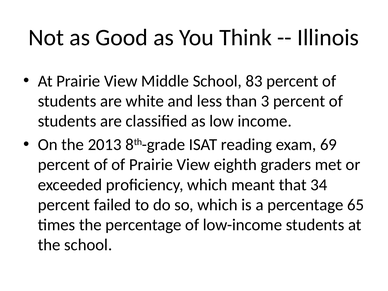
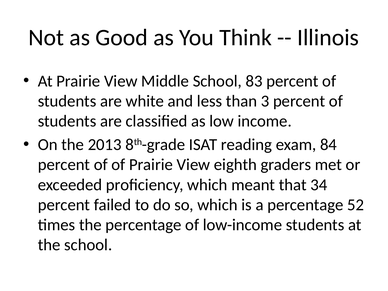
69: 69 -> 84
65: 65 -> 52
